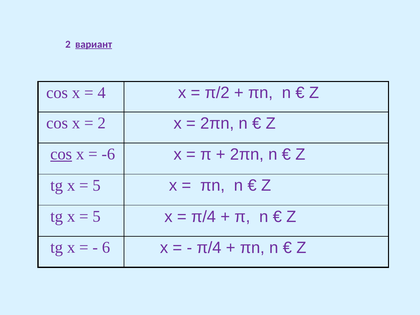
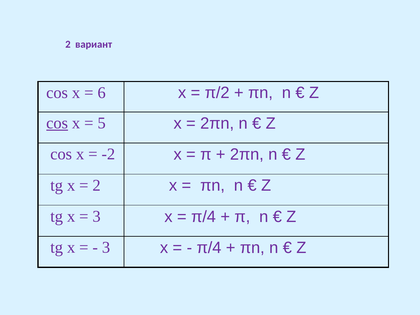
вариант underline: present -> none
4: 4 -> 6
cos at (57, 123) underline: none -> present
2 at (102, 123): 2 -> 5
cos at (61, 154) underline: present -> none
-6: -6 -> -2
5 at (97, 185): 5 -> 2
5 at (97, 216): 5 -> 3
6 at (106, 248): 6 -> 3
